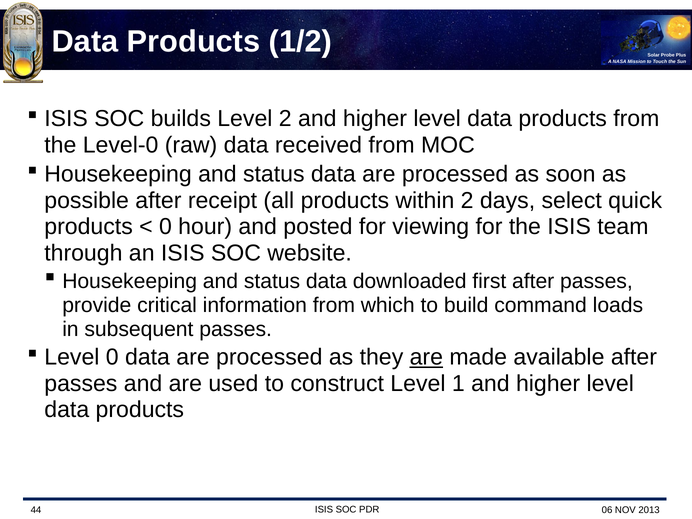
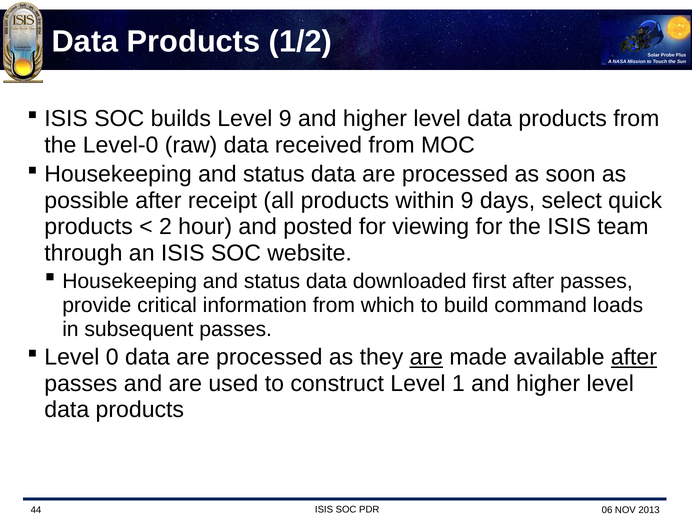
Level 2: 2 -> 9
within 2: 2 -> 9
0 at (165, 227): 0 -> 2
after at (634, 357) underline: none -> present
